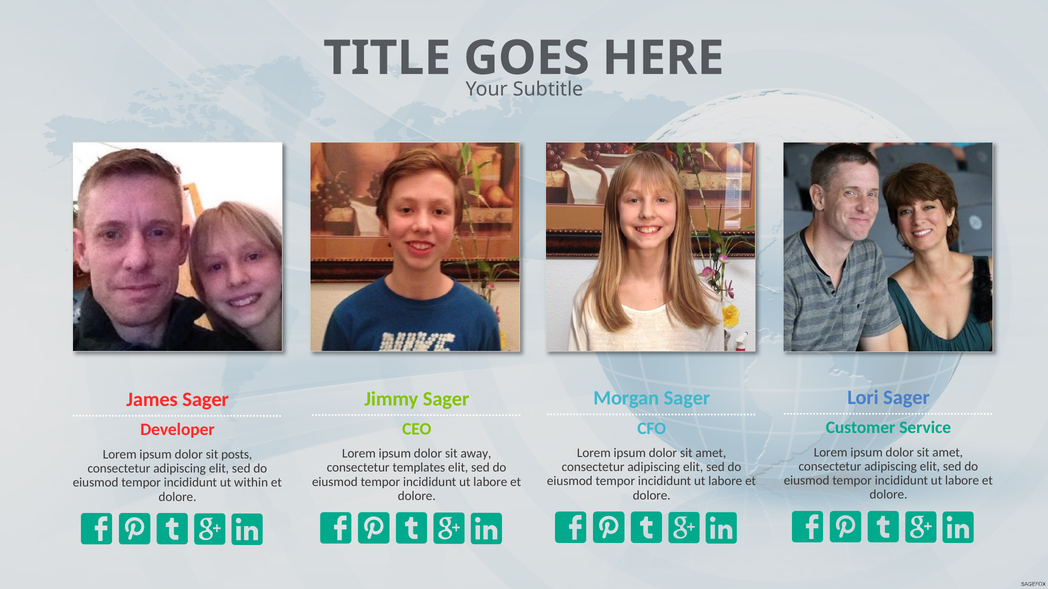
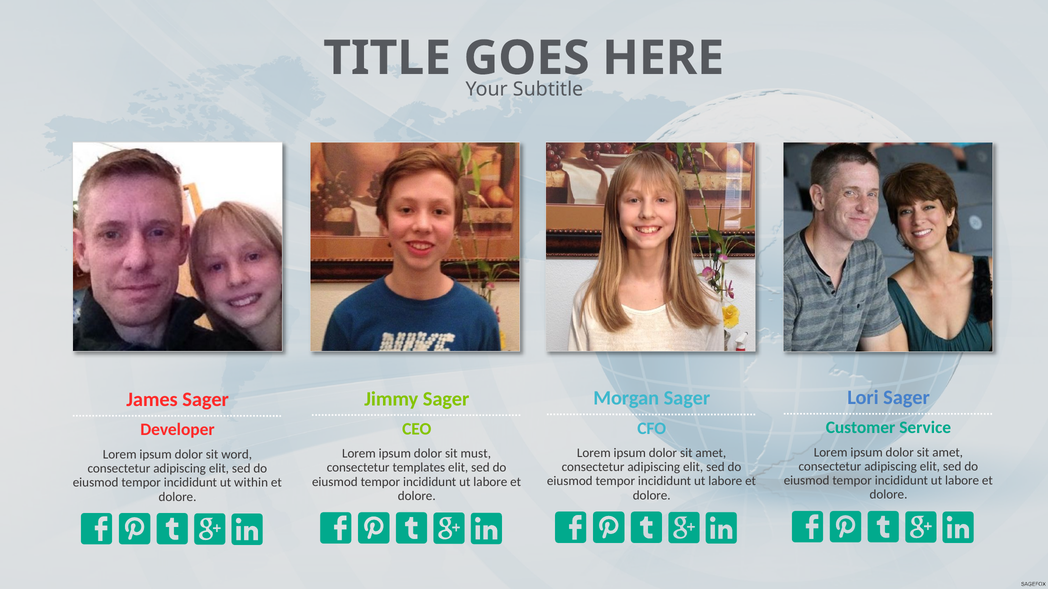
away: away -> must
posts: posts -> word
